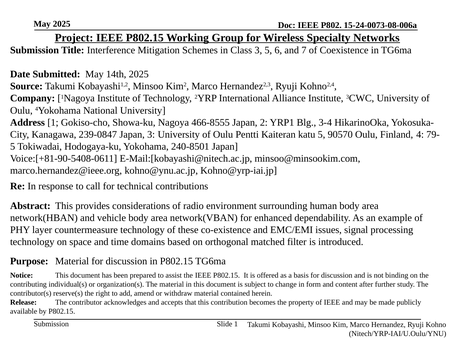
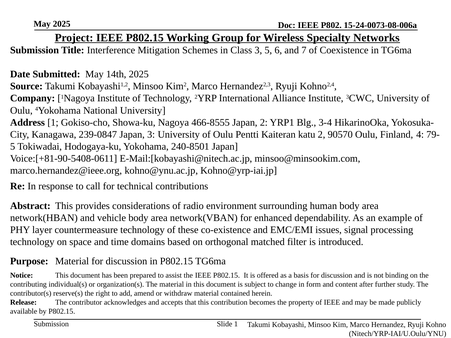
katu 5: 5 -> 2
